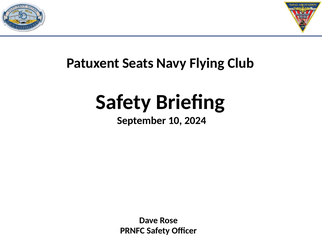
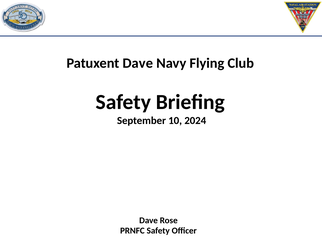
Patuxent Seats: Seats -> Dave
